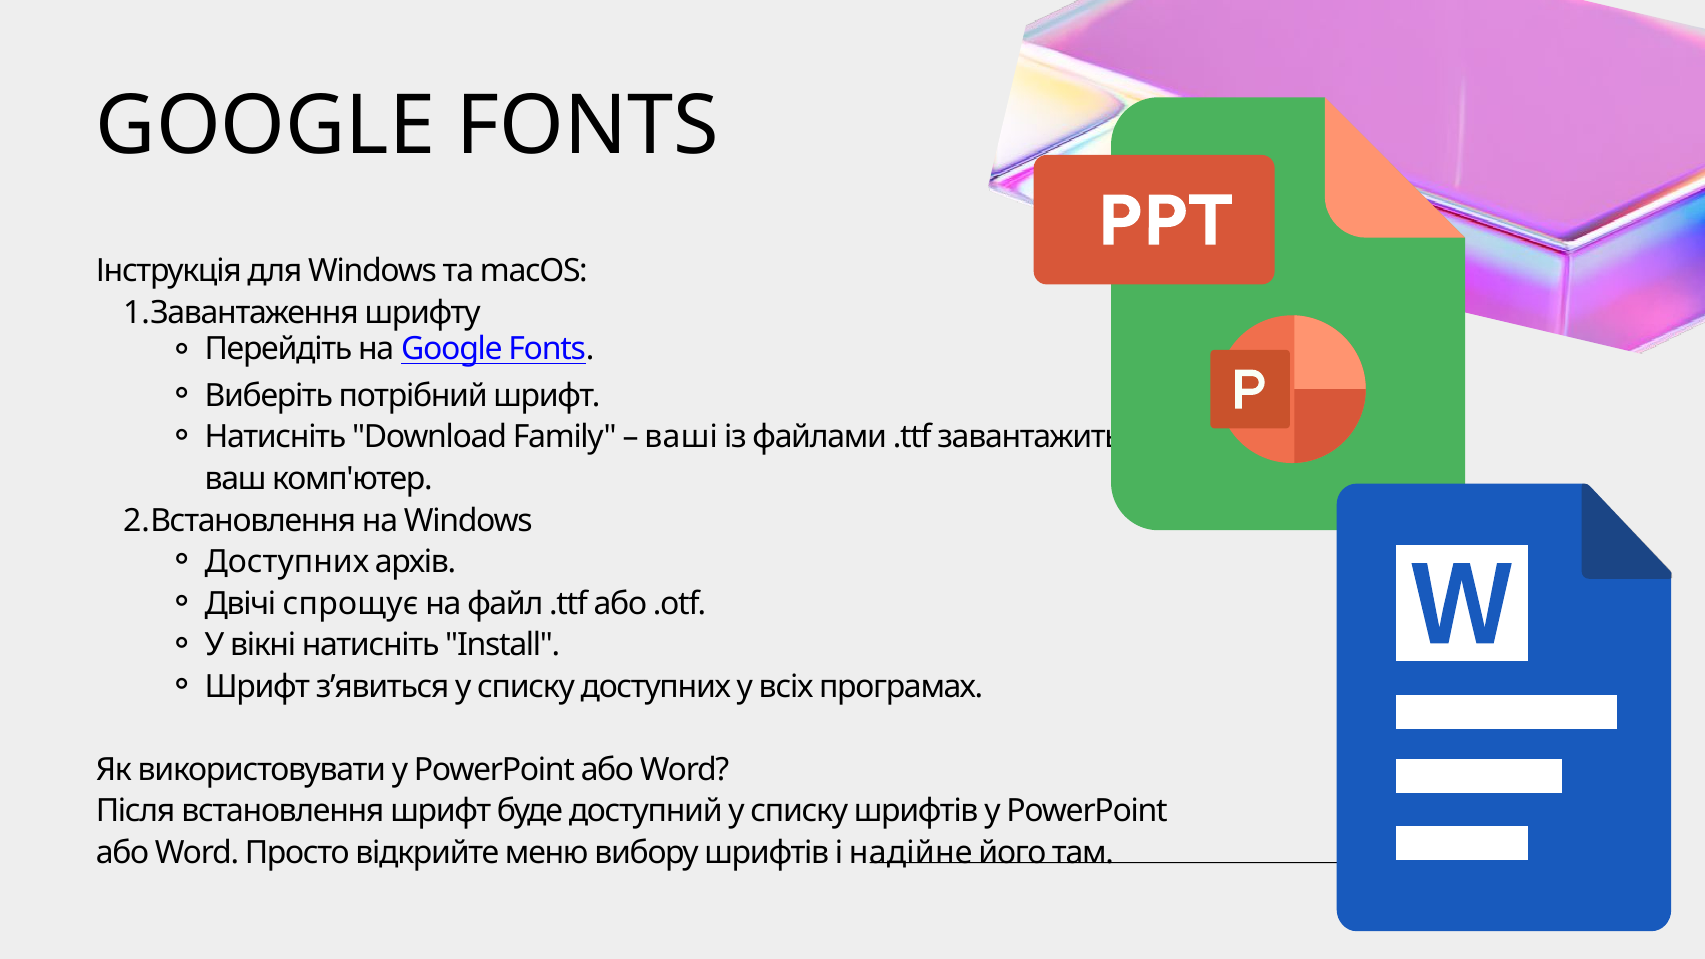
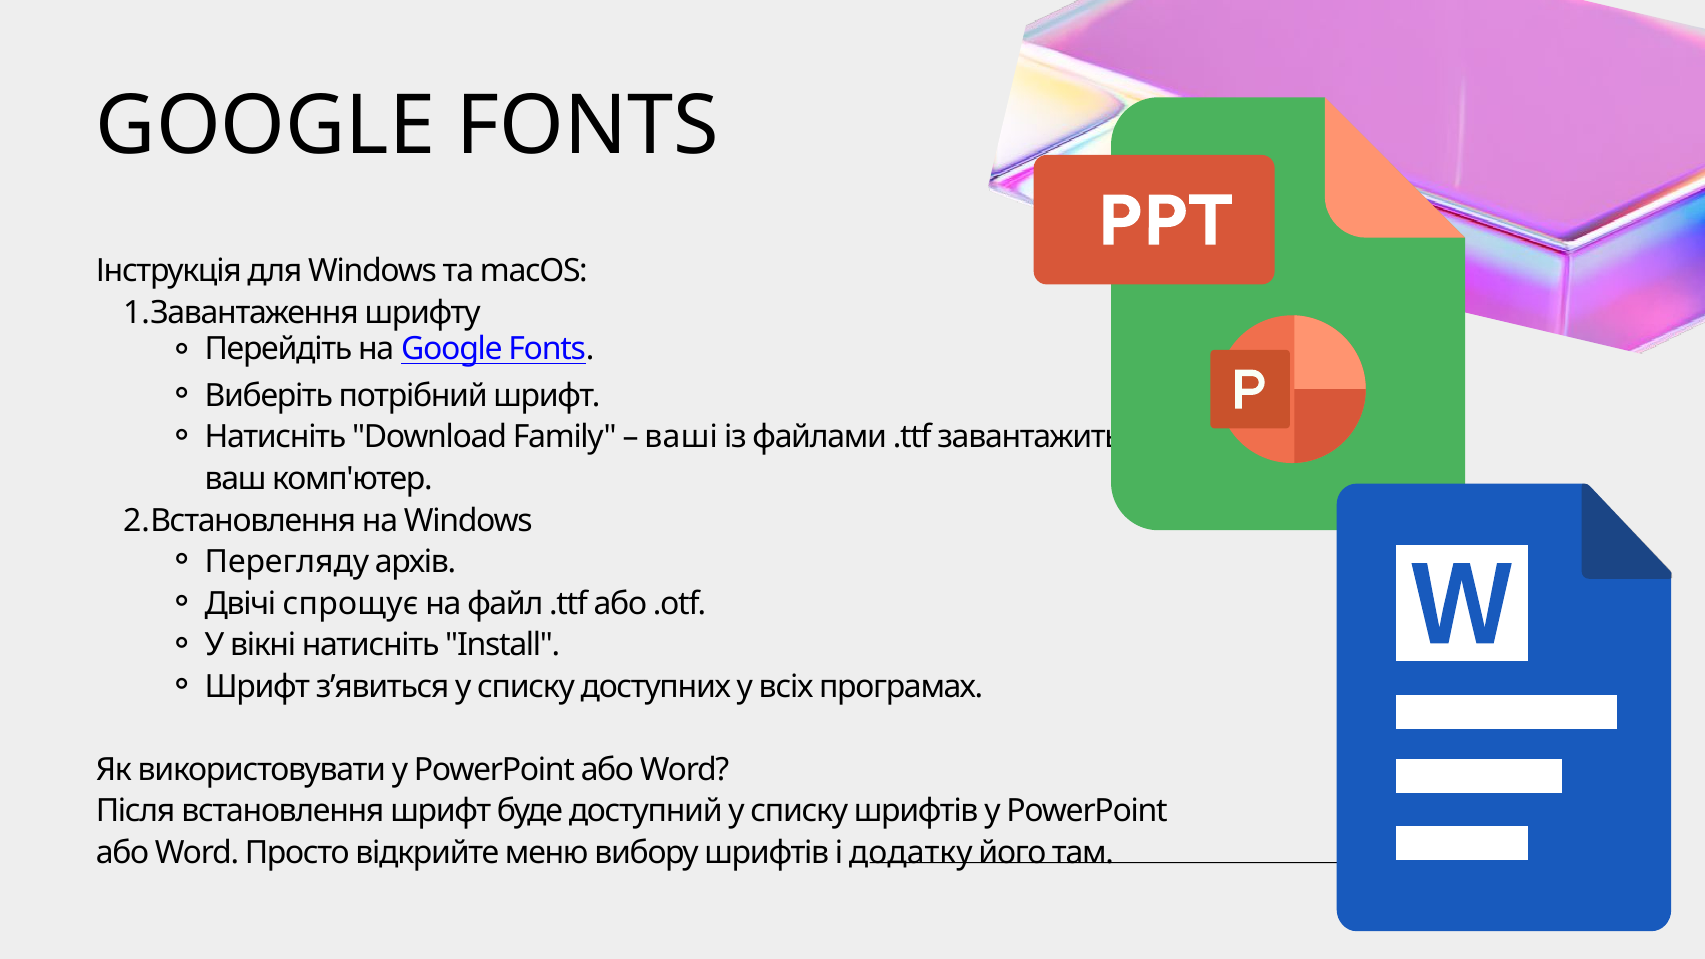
Доступних at (287, 562): Доступних -> Перегляду
надійне: надійне -> додатку
